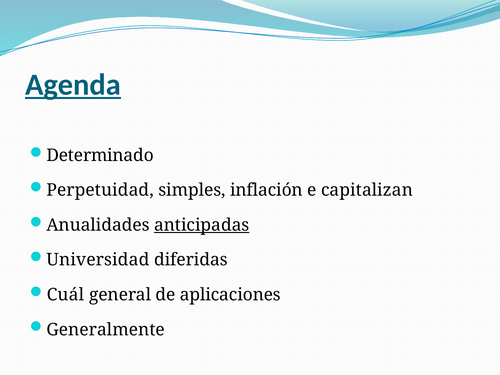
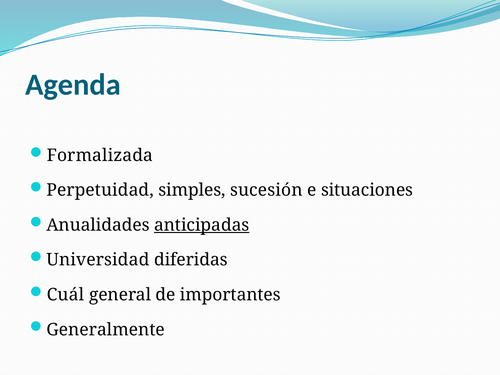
Agenda underline: present -> none
Determinado: Determinado -> Formalizada
inflación: inflación -> sucesión
capitalizan: capitalizan -> situaciones
aplicaciones: aplicaciones -> importantes
